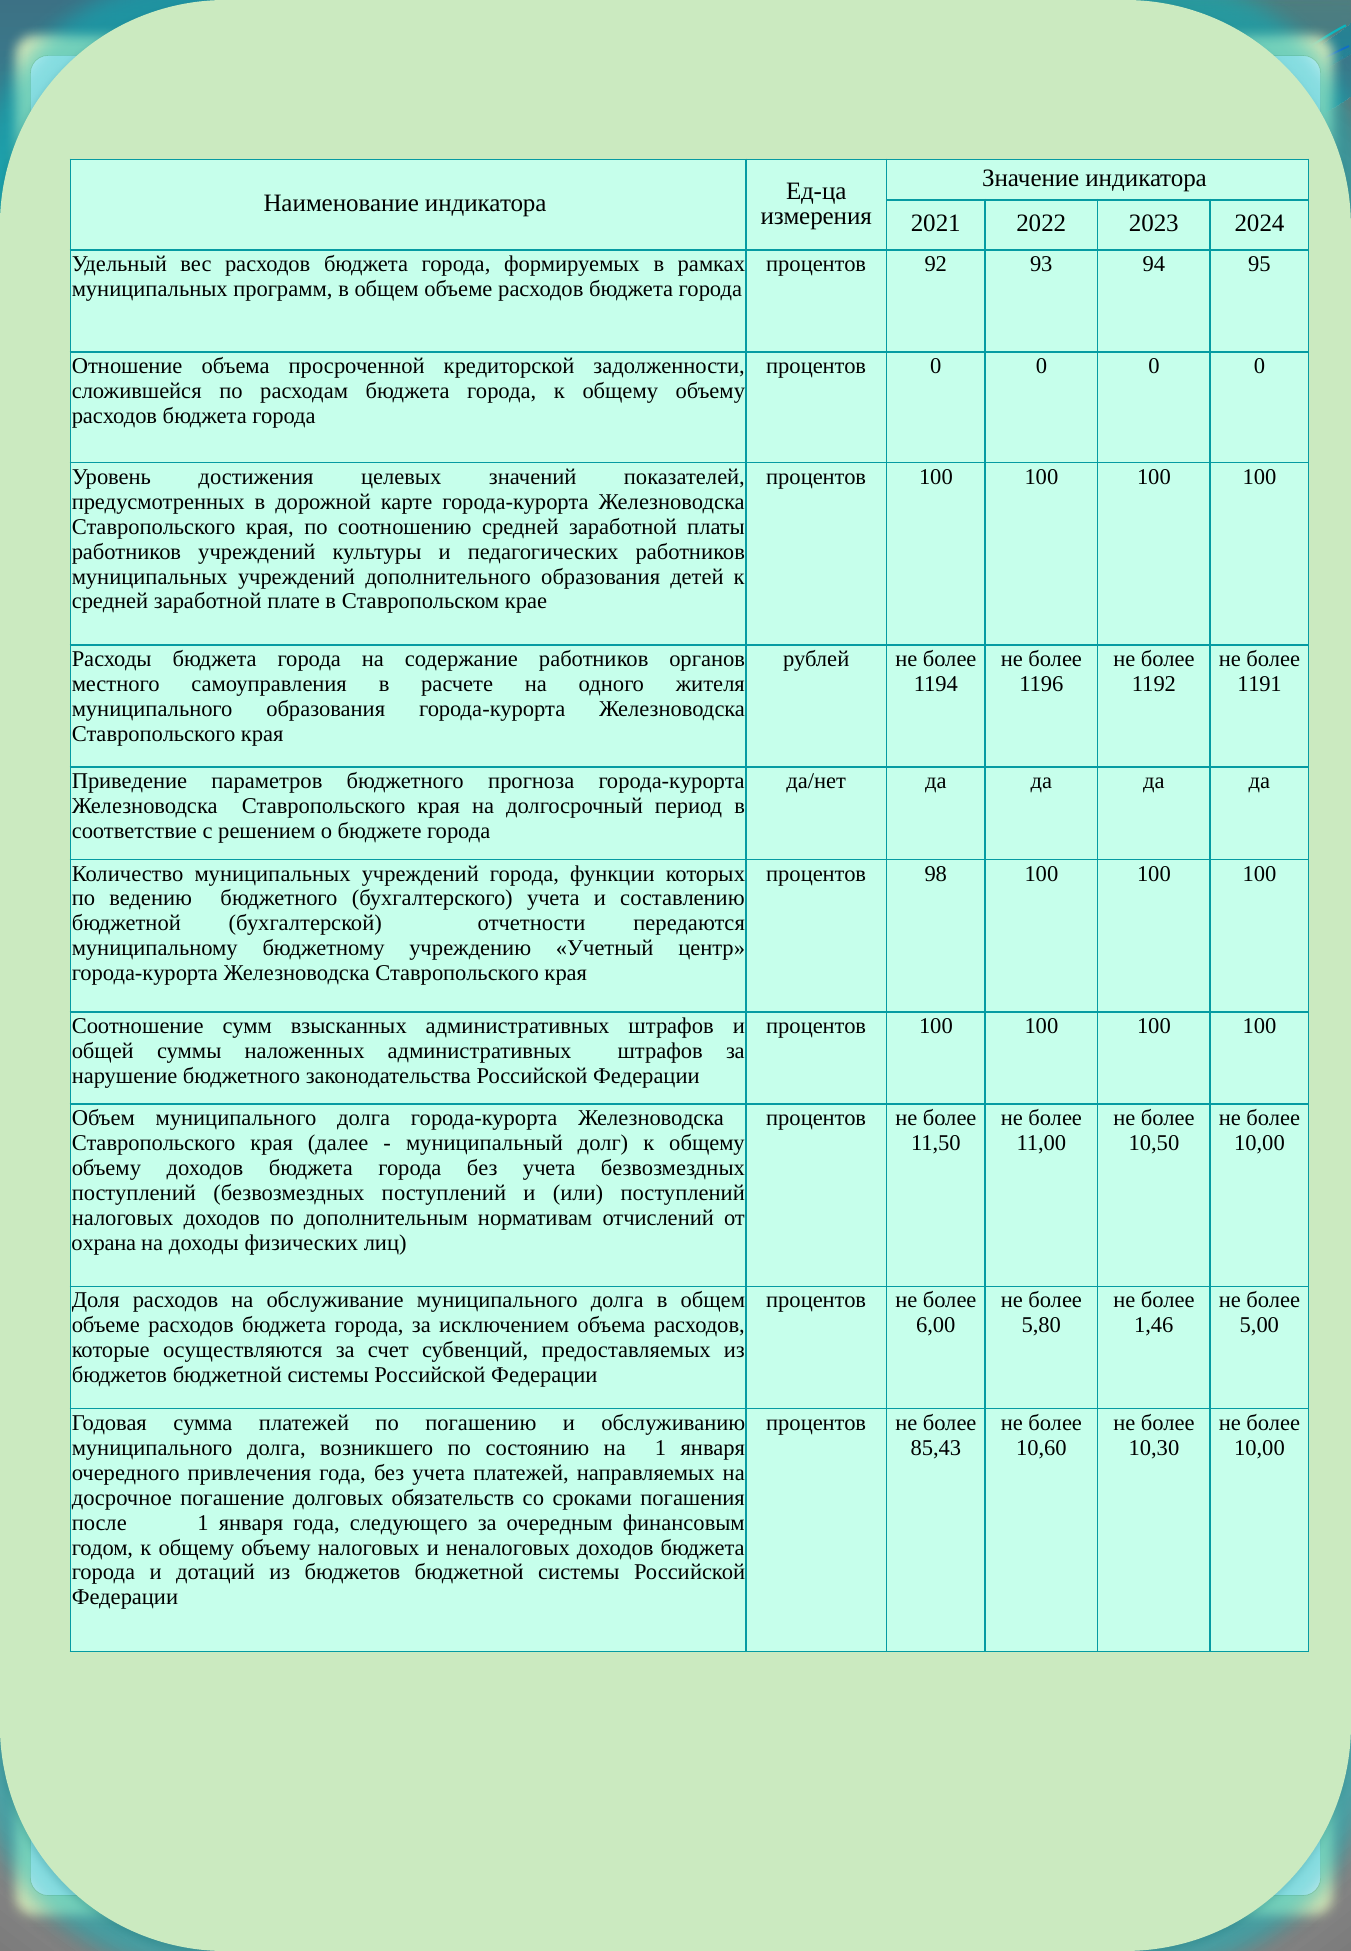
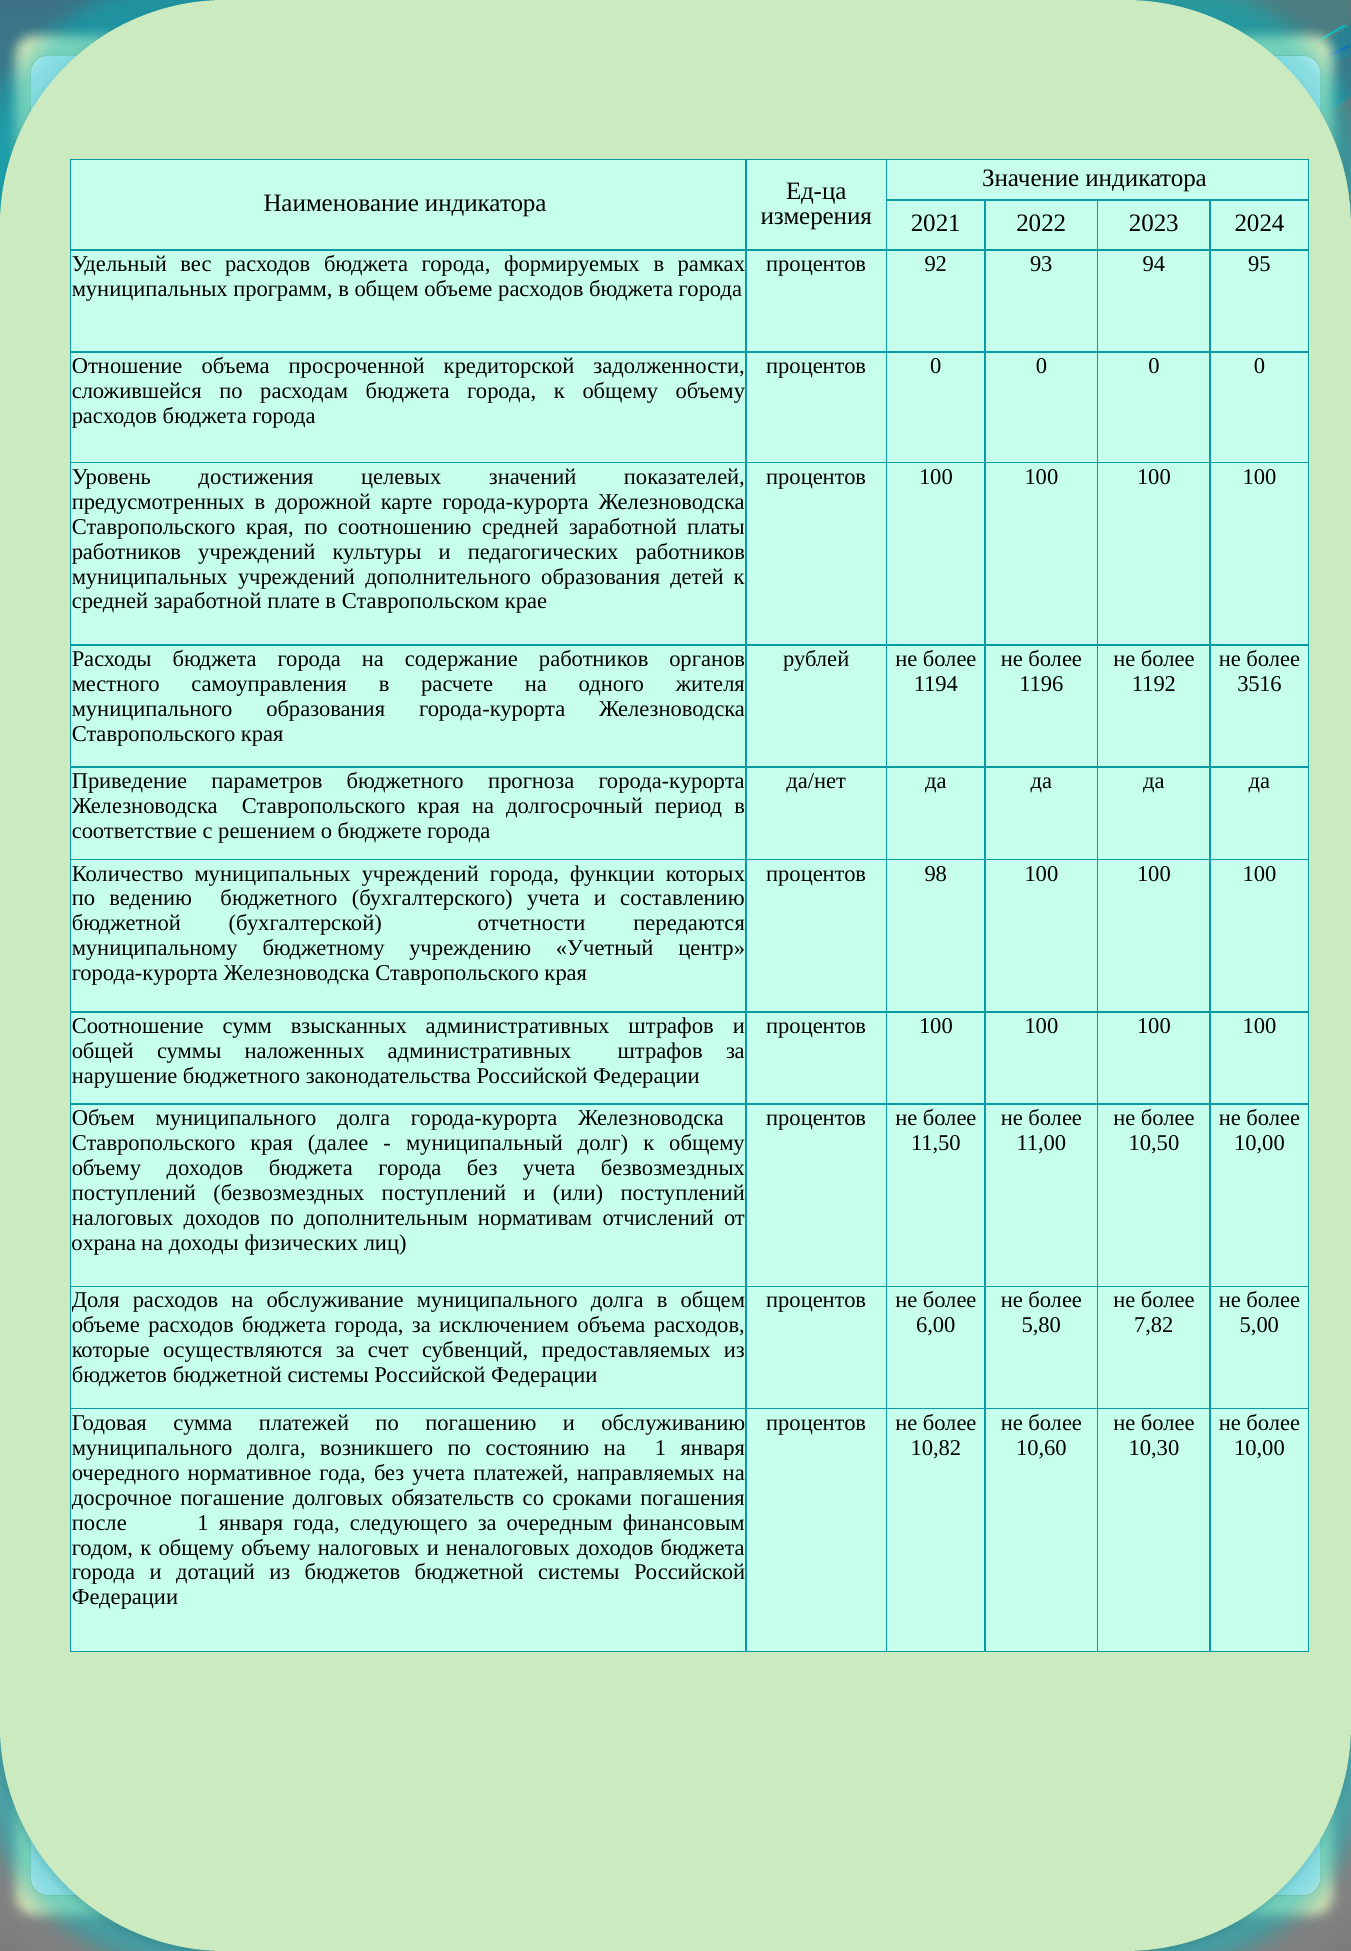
1191: 1191 -> 3516
1,46: 1,46 -> 7,82
85,43: 85,43 -> 10,82
привлечения: привлечения -> нормативное
